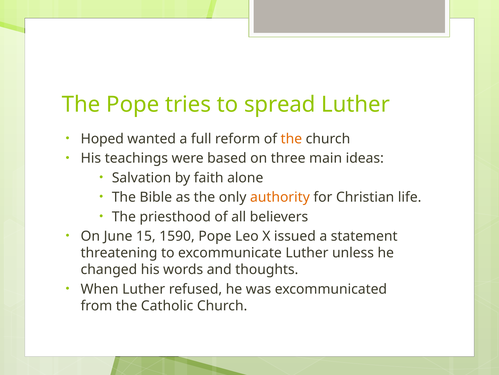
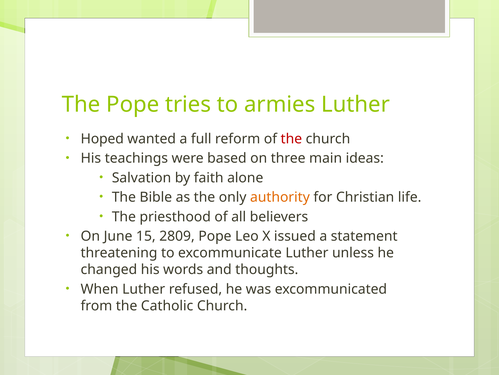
spread: spread -> armies
the at (291, 139) colour: orange -> red
1590: 1590 -> 2809
